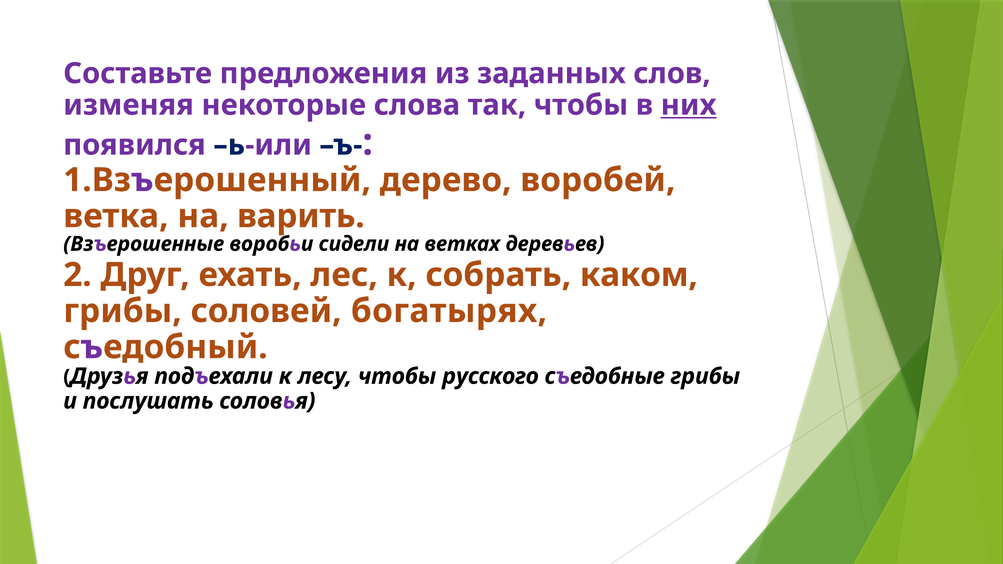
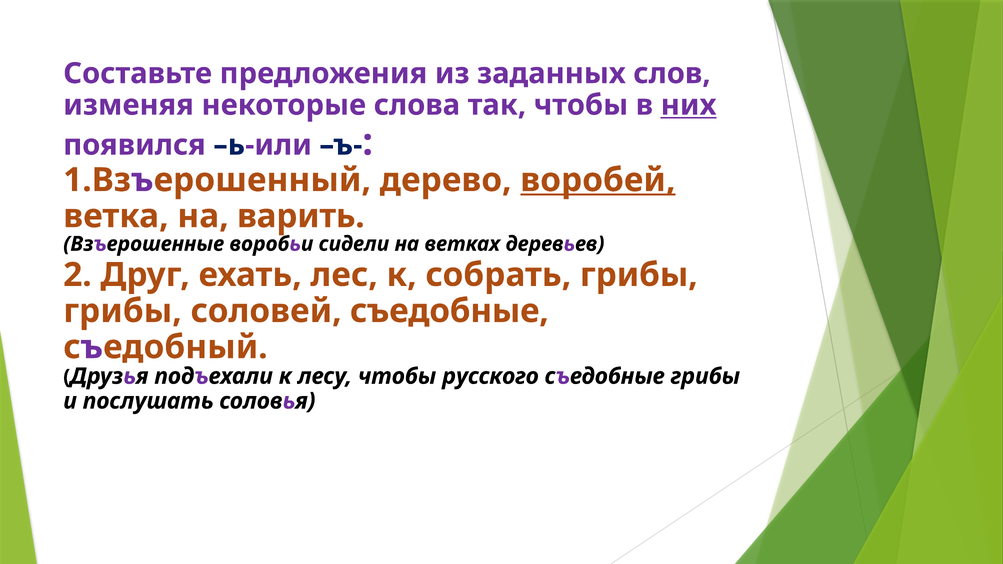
воробей underline: none -> present
собрать каком: каком -> грибы
соловей богатырях: богатырях -> съедобные
